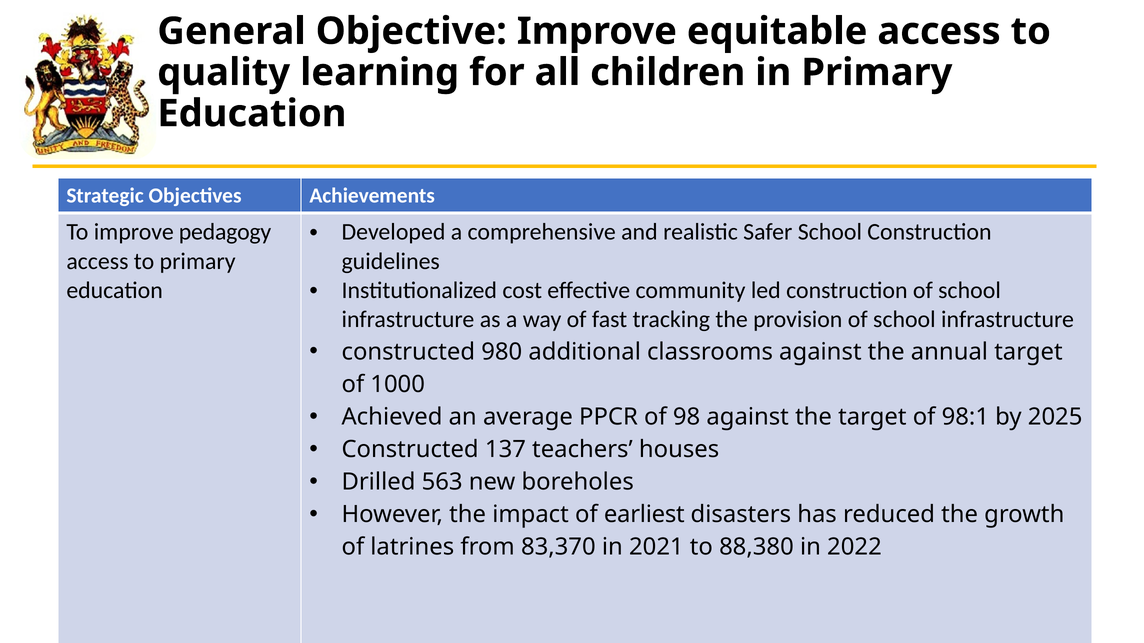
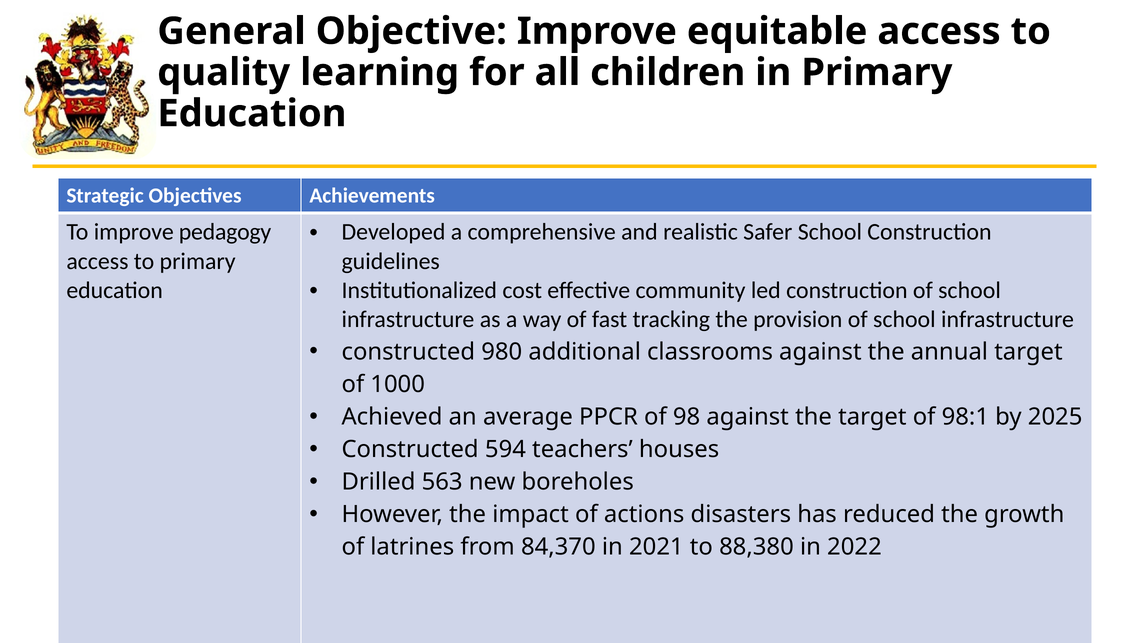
137: 137 -> 594
earliest: earliest -> actions
83,370: 83,370 -> 84,370
